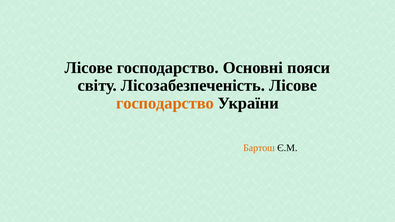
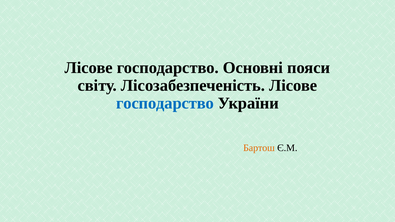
господарство at (165, 103) colour: orange -> blue
